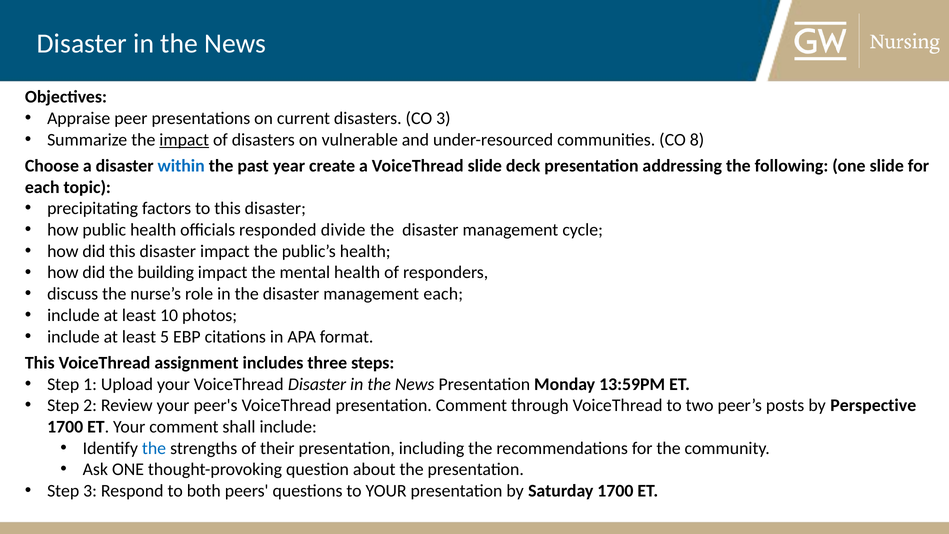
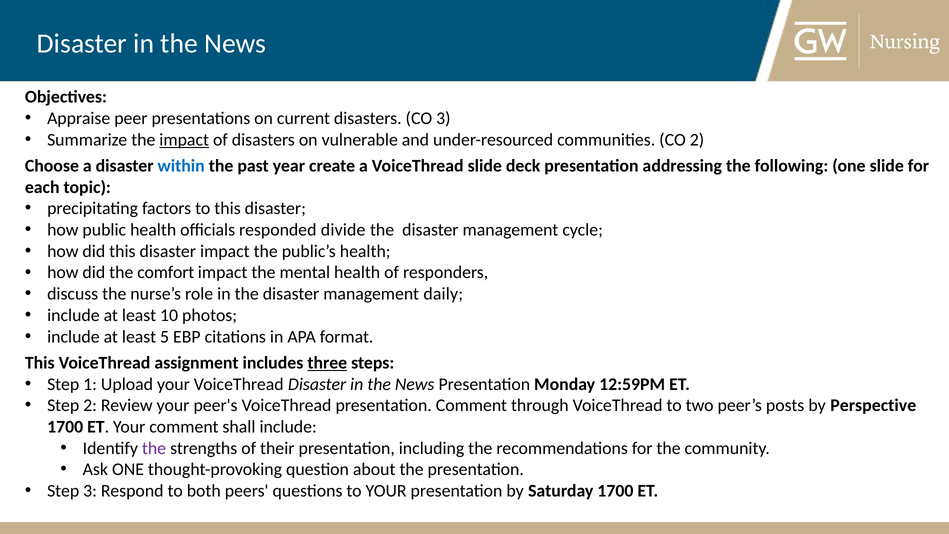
CO 8: 8 -> 2
building: building -> comfort
management each: each -> daily
three underline: none -> present
13:59PM: 13:59PM -> 12:59PM
the at (154, 448) colour: blue -> purple
